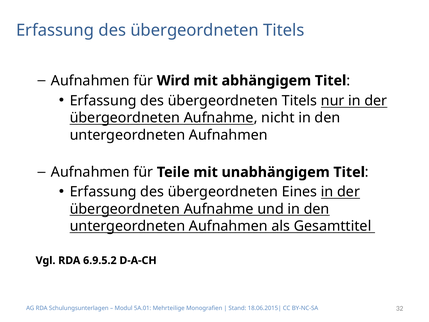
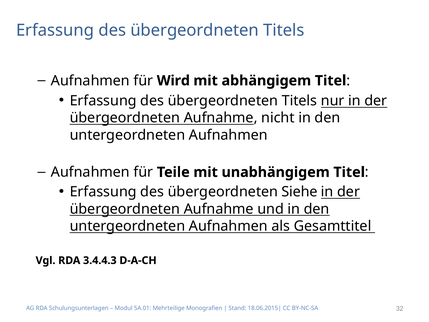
Eines: Eines -> Siehe
6.9.5.2: 6.9.5.2 -> 3.4.4.3
